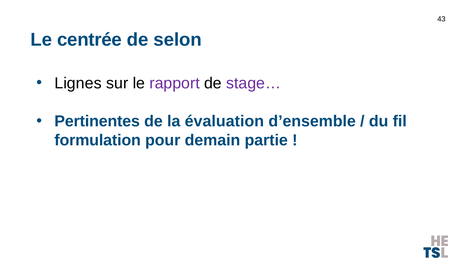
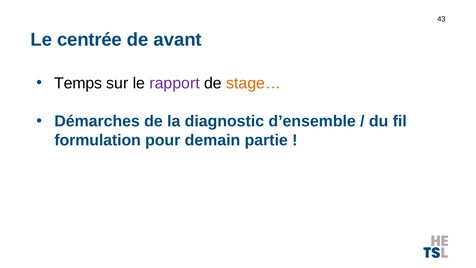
selon: selon -> avant
Lignes: Lignes -> Temps
stage… colour: purple -> orange
Pertinentes: Pertinentes -> Démarches
évaluation: évaluation -> diagnostic
